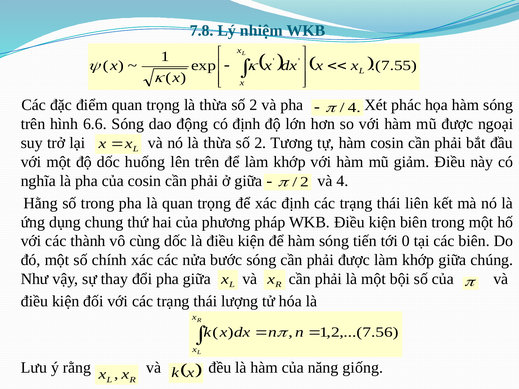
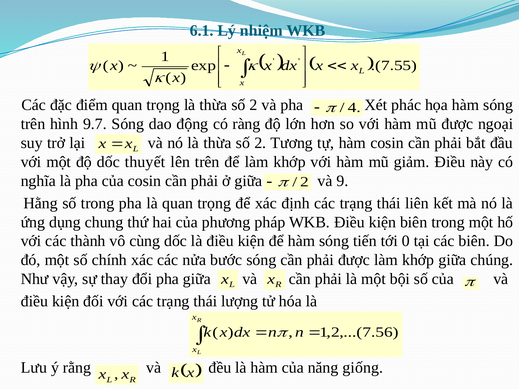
7.8: 7.8 -> 6.1
6.6: 6.6 -> 9.7
có định: định -> ràng
huống: huống -> thuyết
và 4: 4 -> 9
